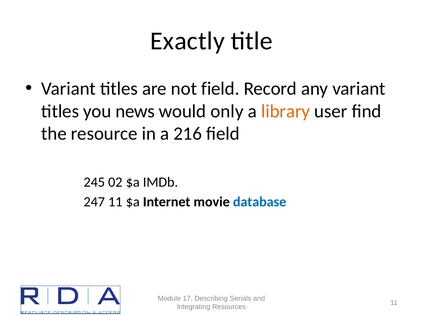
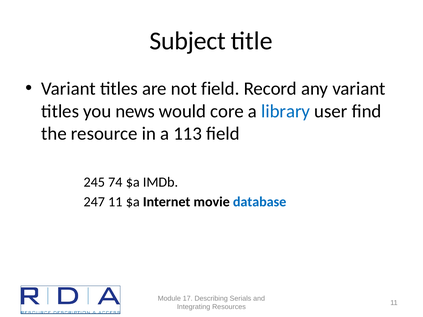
Exactly: Exactly -> Subject
only: only -> core
library colour: orange -> blue
216: 216 -> 113
02: 02 -> 74
